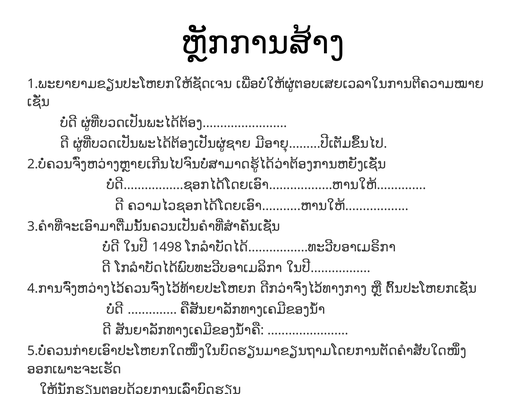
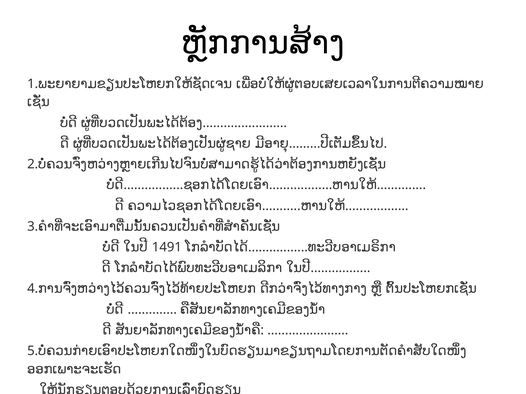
1498: 1498 -> 1491
